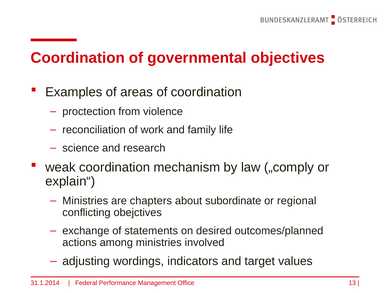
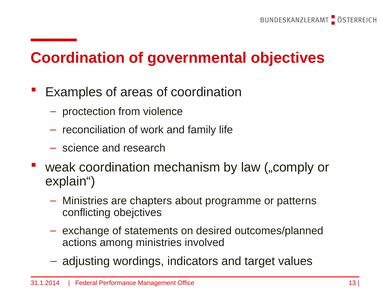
subordinate: subordinate -> programme
regional: regional -> patterns
